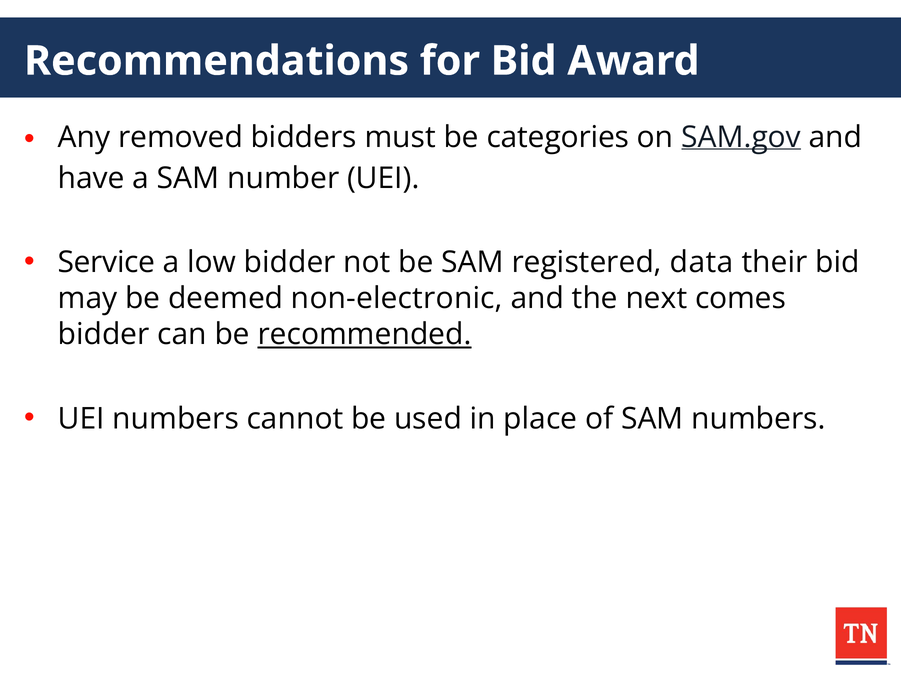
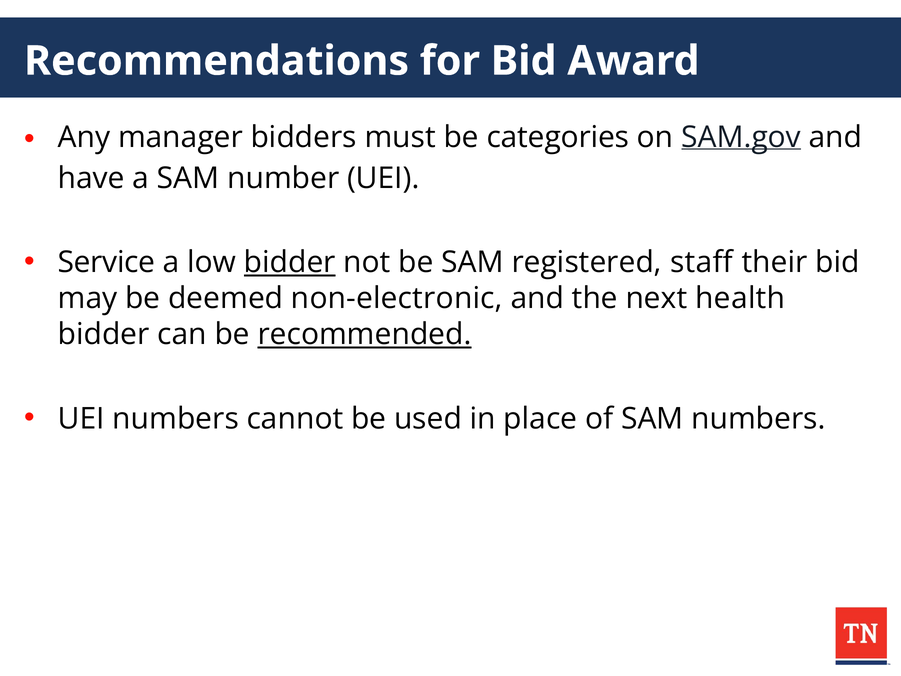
removed: removed -> manager
bidder at (290, 262) underline: none -> present
data: data -> staff
comes: comes -> health
